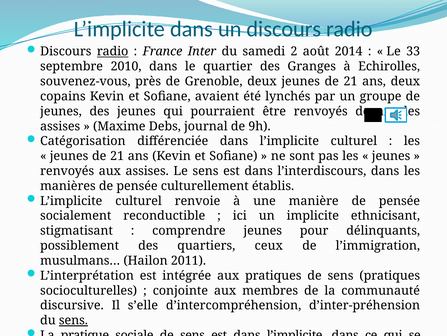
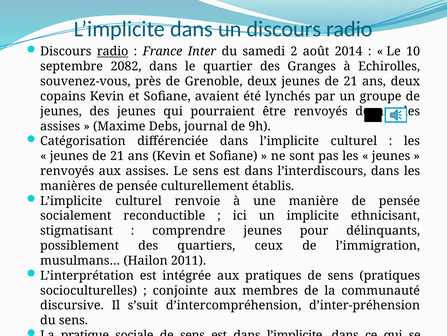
33: 33 -> 10
2010: 2010 -> 2082
s’elle: s’elle -> s’suit
sens at (73, 320) underline: present -> none
